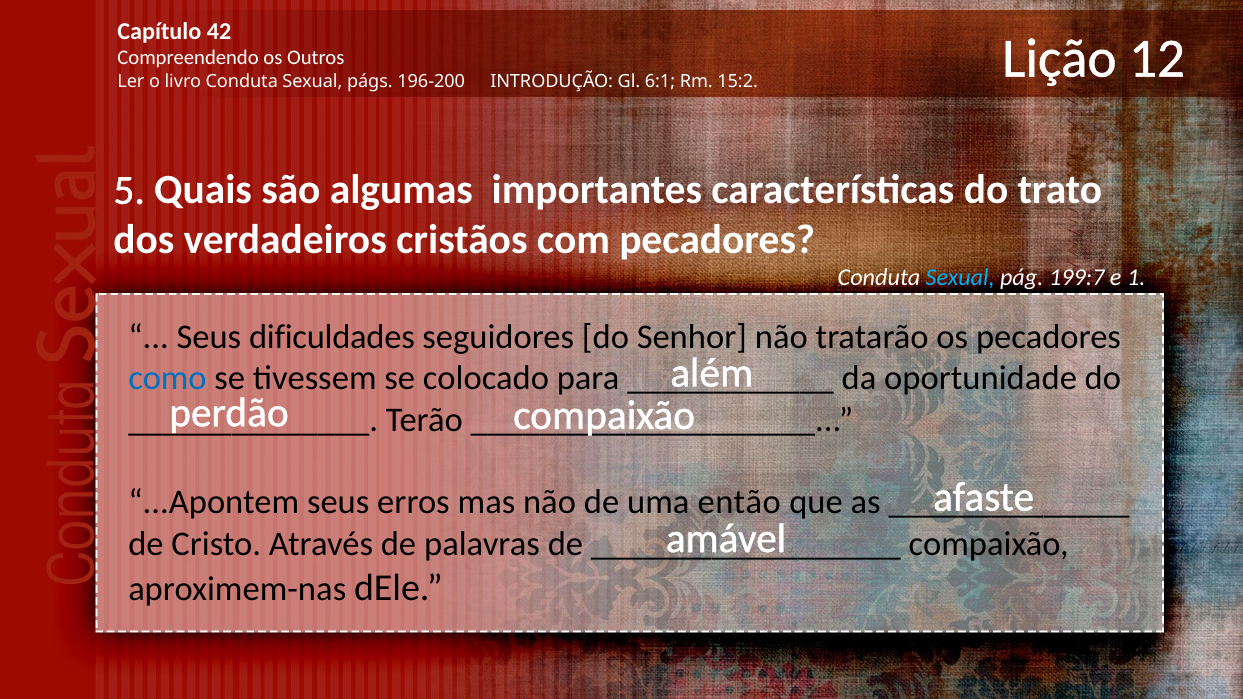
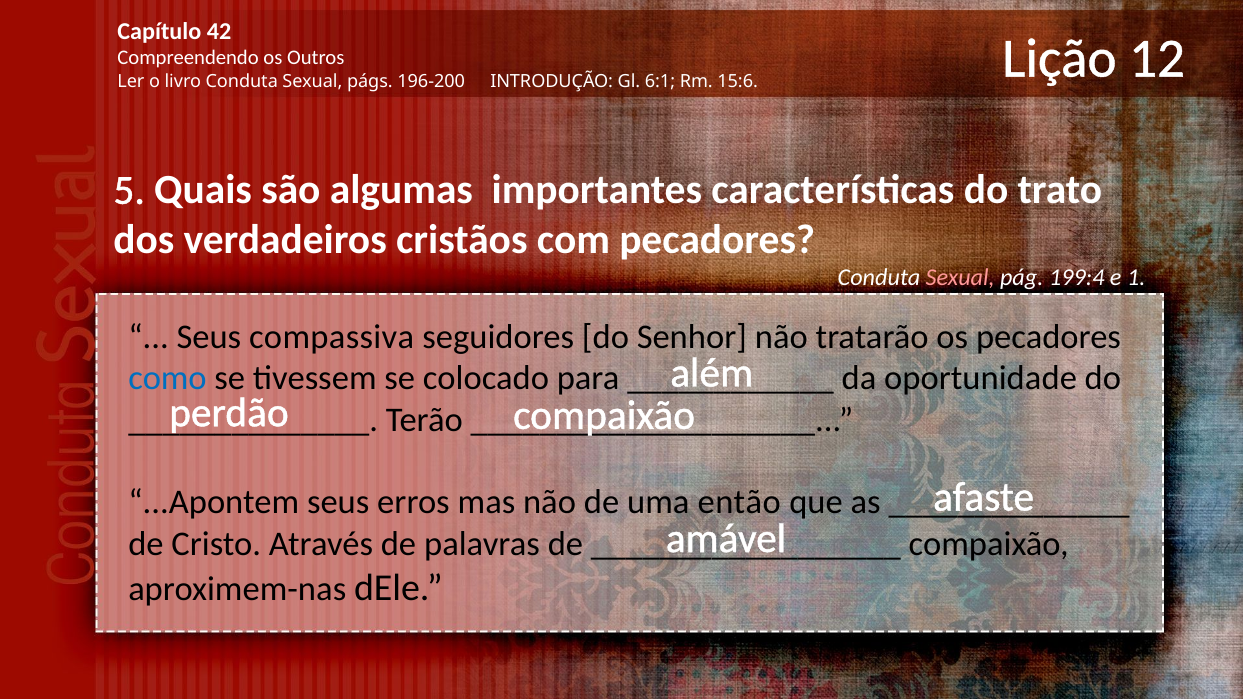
15:2: 15:2 -> 15:6
Sexual at (960, 278) colour: light blue -> pink
199:7: 199:7 -> 199:4
dificuldades: dificuldades -> compassiva
